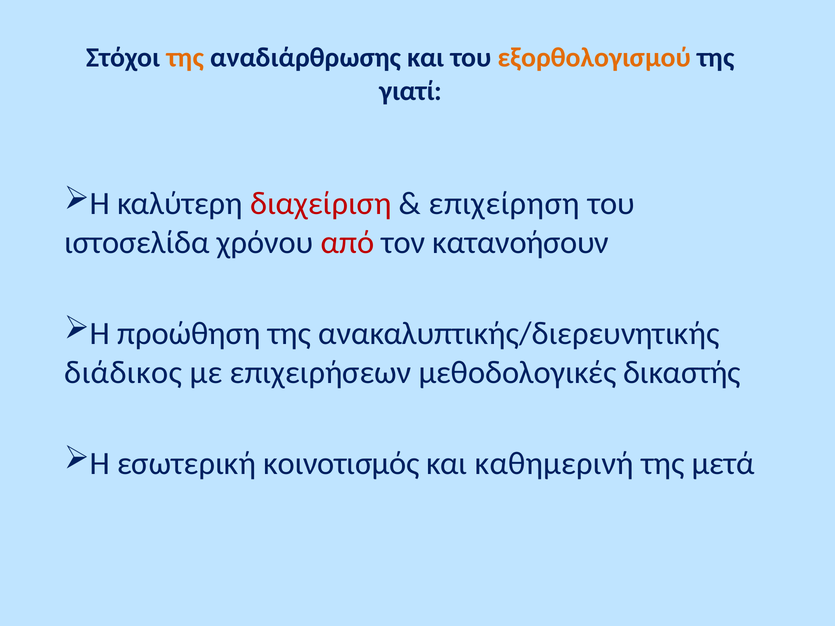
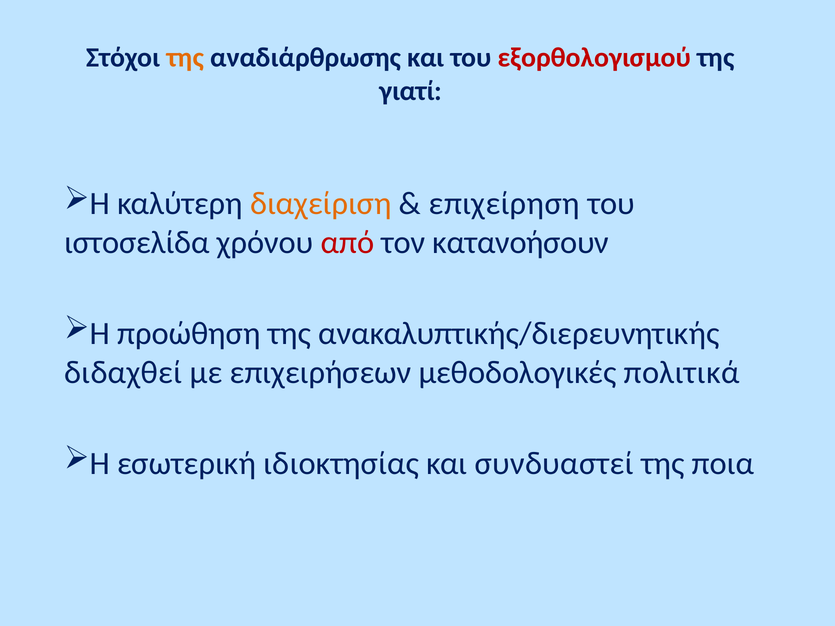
εξορθολογισμού colour: orange -> red
διαχείριση colour: red -> orange
διάδικος: διάδικος -> διδαχθεί
δικαστής: δικαστής -> πολιτικά
κοινοτισμός: κοινοτισμός -> ιδιοκτησίας
καθημερινή: καθημερινή -> συνδυαστεί
μετά: μετά -> ποια
